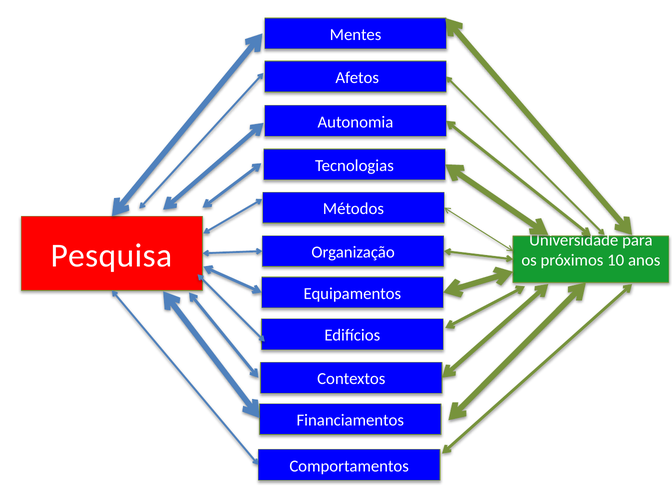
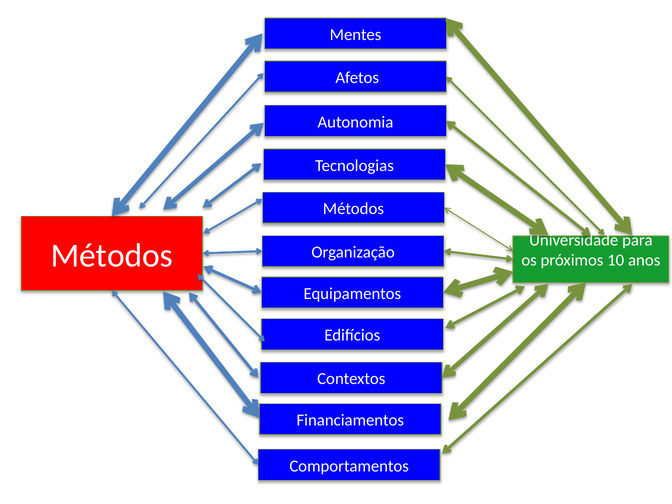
Pesquisa at (112, 256): Pesquisa -> Métodos
